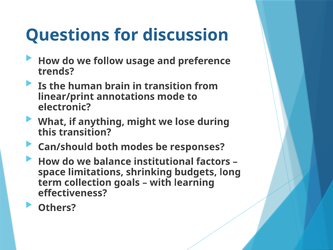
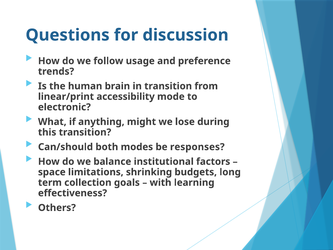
annotations: annotations -> accessibility
